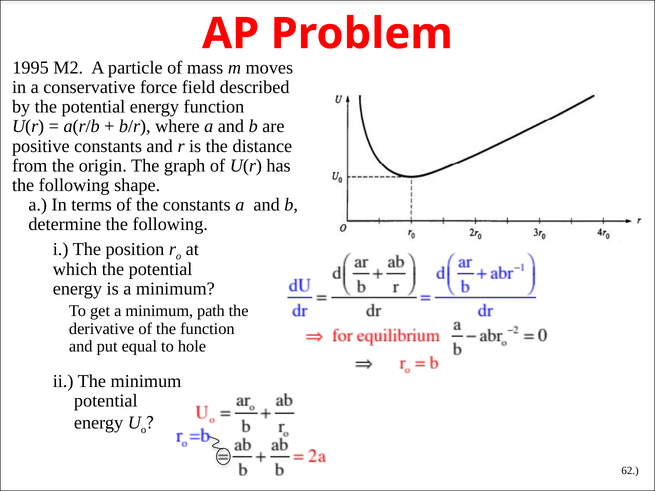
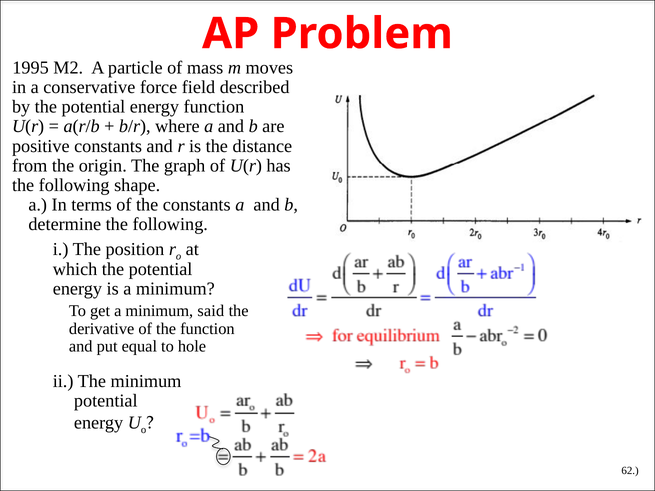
path: path -> said
